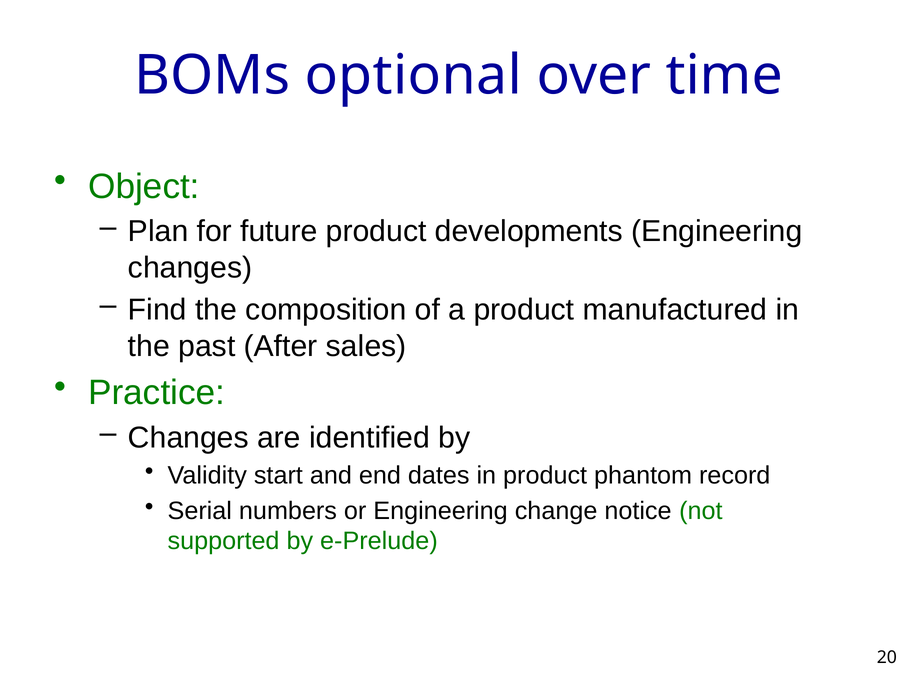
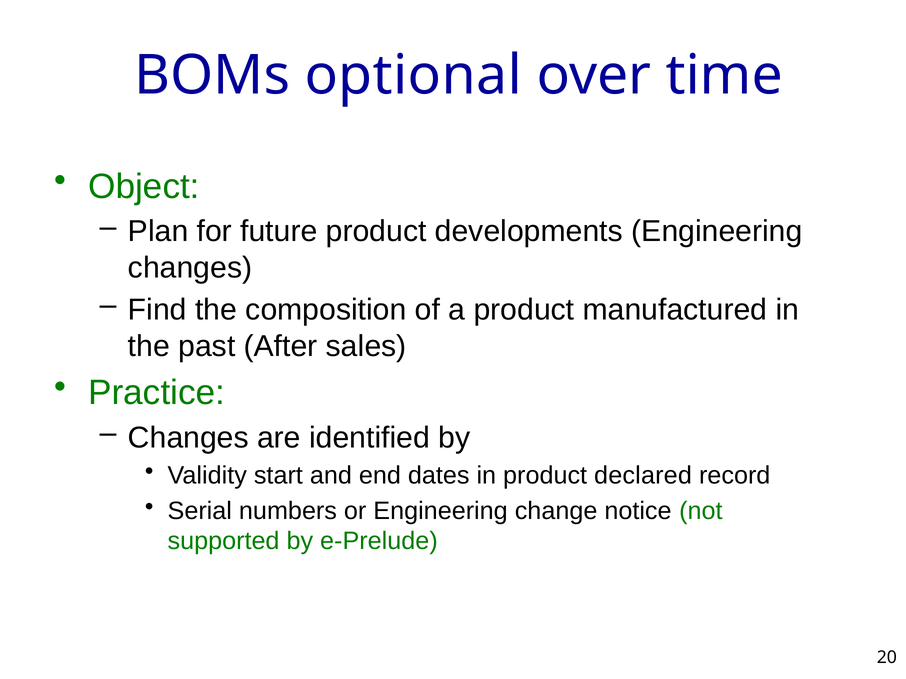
phantom: phantom -> declared
